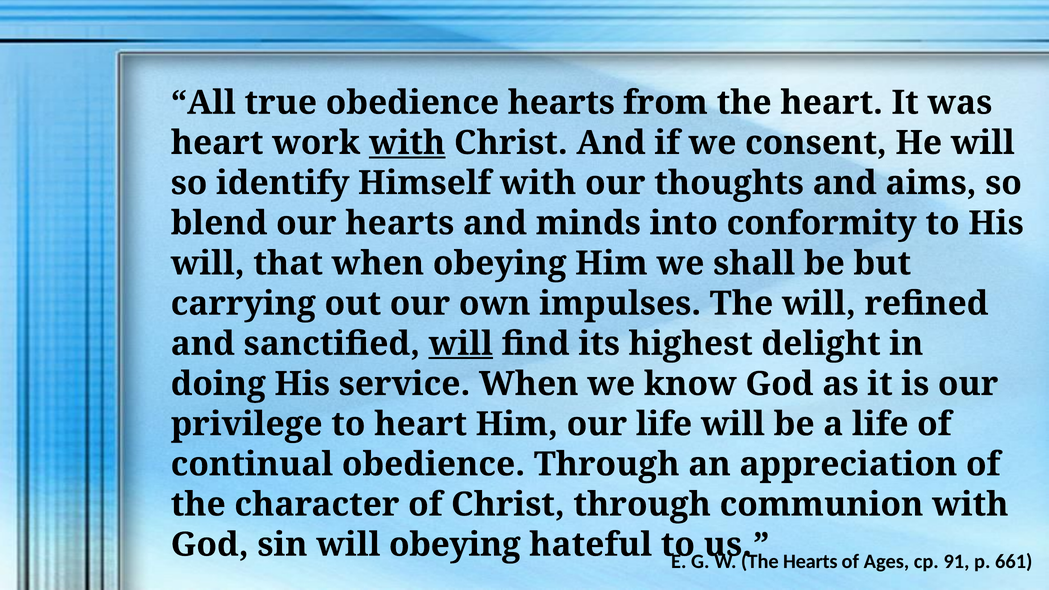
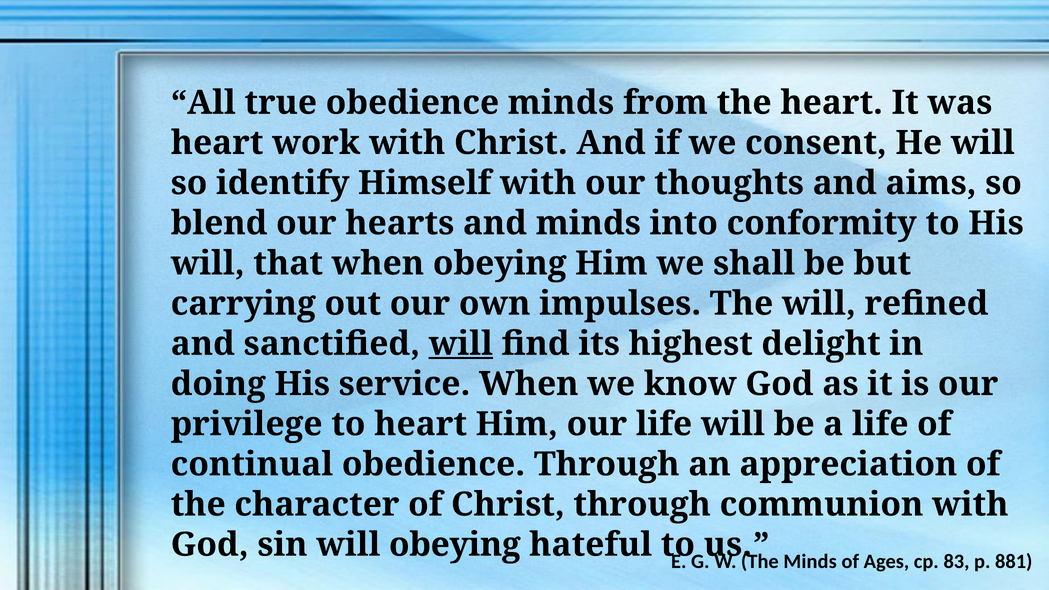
obedience hearts: hearts -> minds
with at (407, 143) underline: present -> none
Hearts at (810, 562): Hearts -> Minds
91: 91 -> 83
661: 661 -> 881
